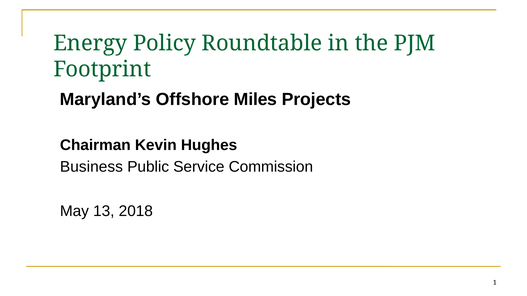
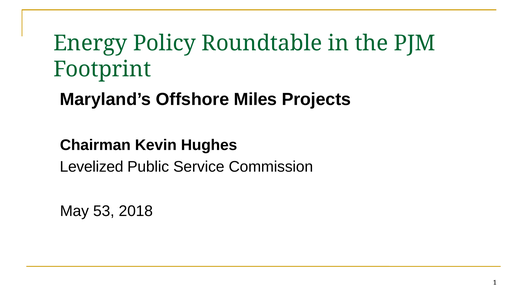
Business: Business -> Levelized
13: 13 -> 53
